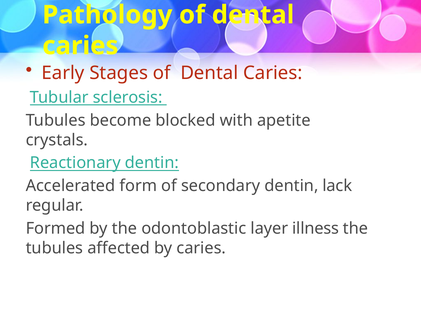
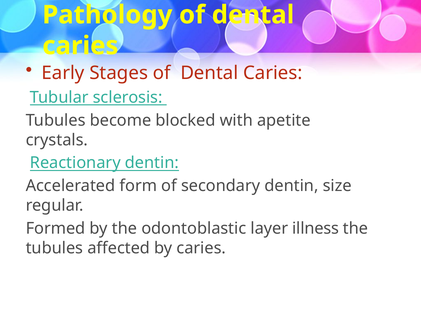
lack: lack -> size
